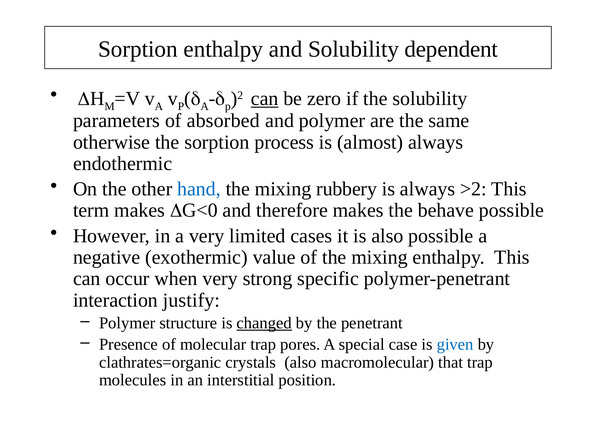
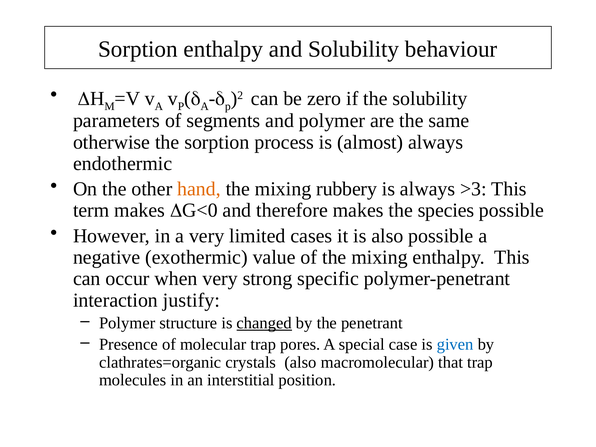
dependent: dependent -> behaviour
can at (265, 99) underline: present -> none
absorbed: absorbed -> segments
hand colour: blue -> orange
>2: >2 -> >3
behave: behave -> species
